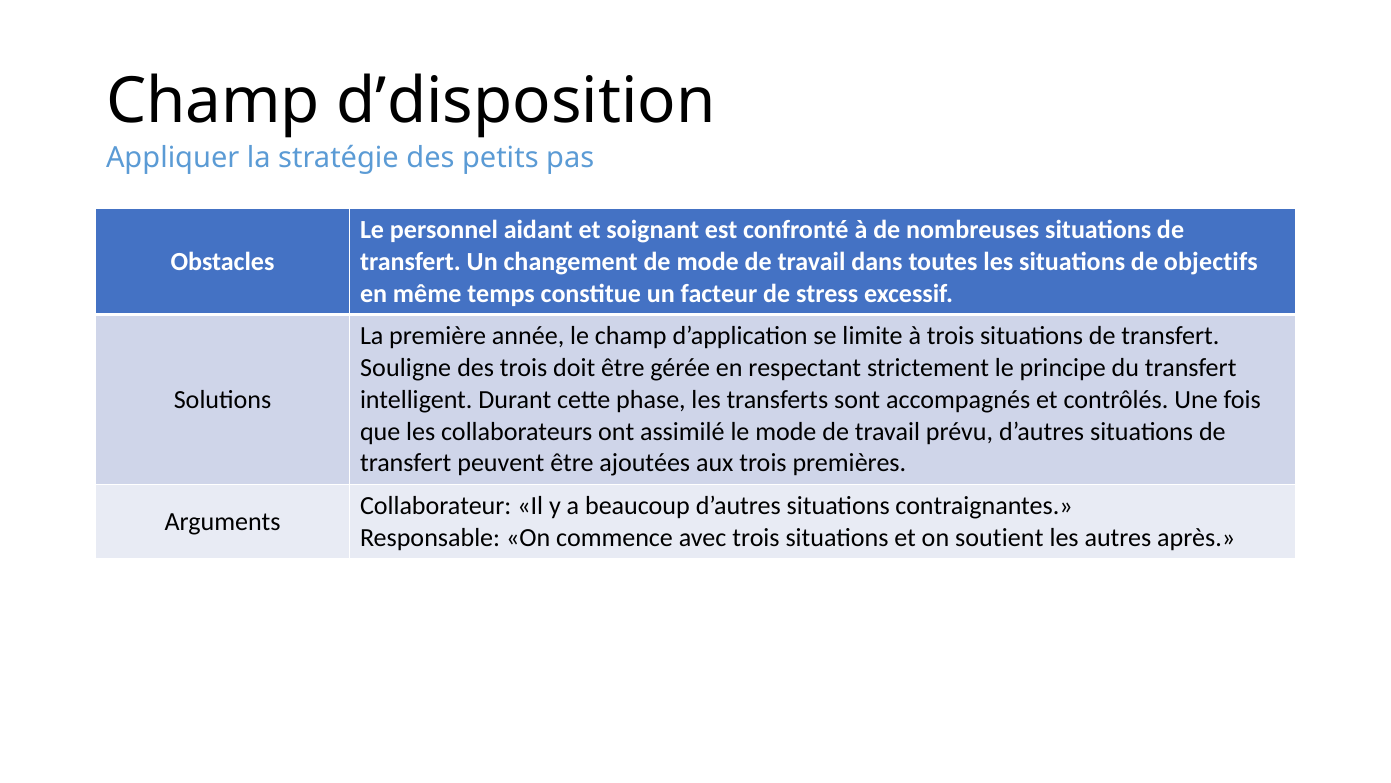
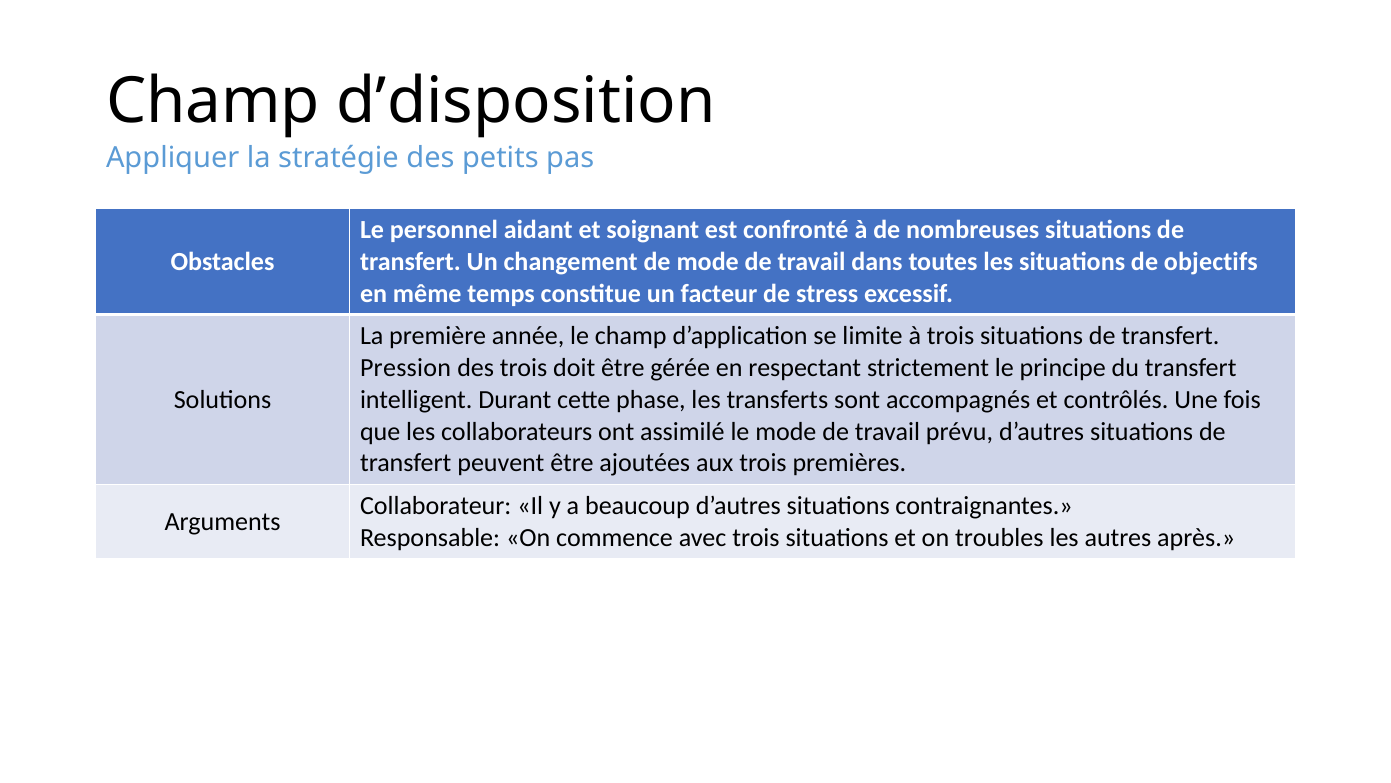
Souligne: Souligne -> Pression
soutient: soutient -> troubles
